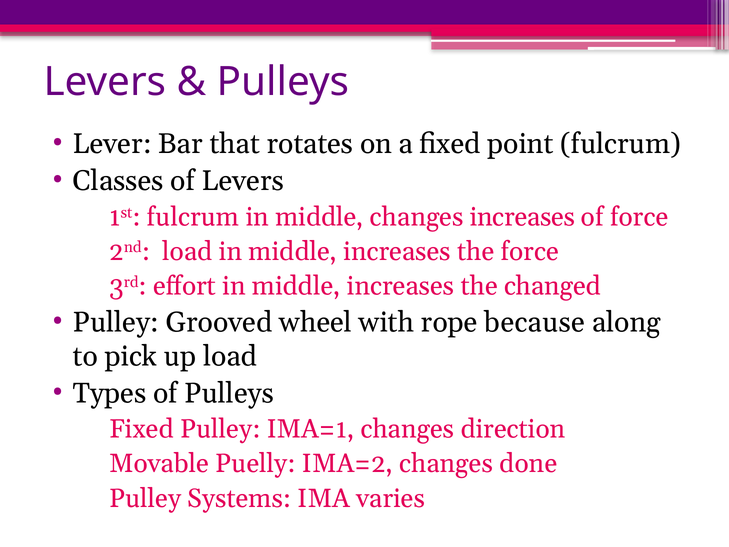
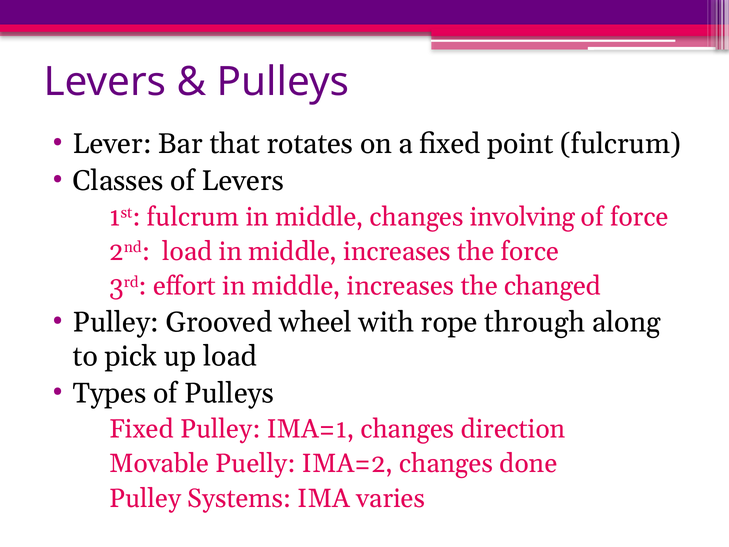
changes increases: increases -> involving
because: because -> through
